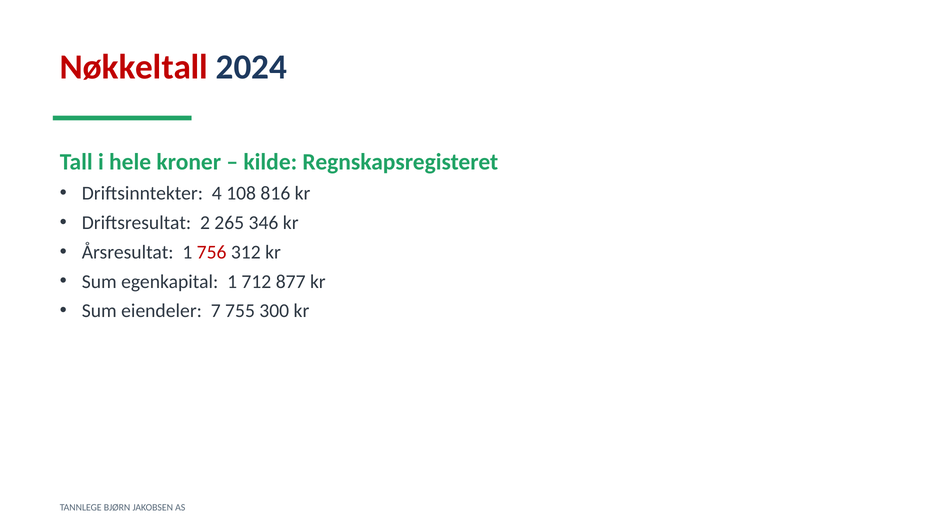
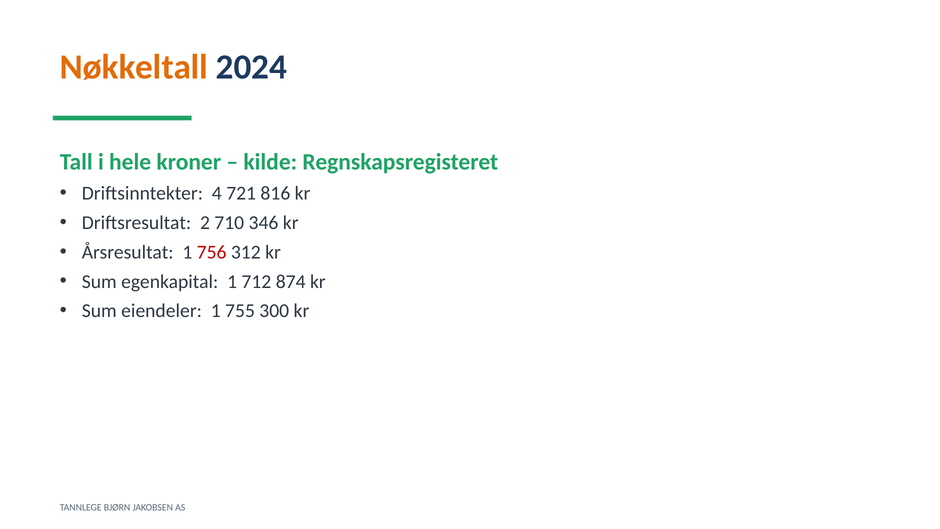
Nøkkeltall colour: red -> orange
108: 108 -> 721
265: 265 -> 710
877: 877 -> 874
eiendeler 7: 7 -> 1
